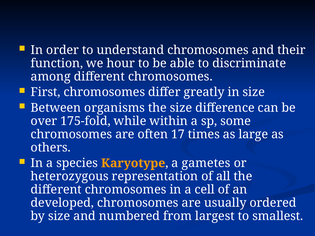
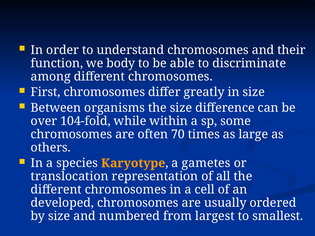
hour: hour -> body
175-fold: 175-fold -> 104-fold
17: 17 -> 70
heterozygous: heterozygous -> translocation
